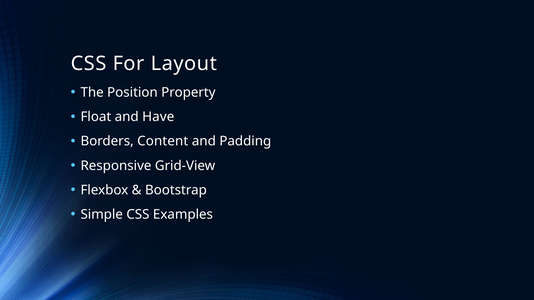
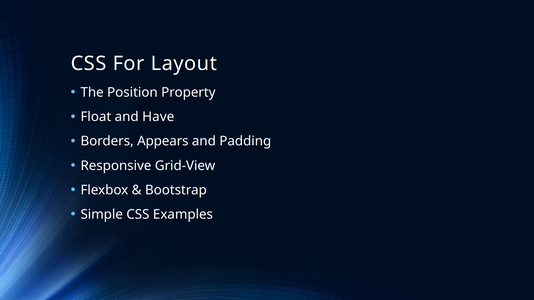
Content: Content -> Appears
